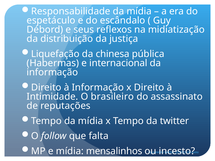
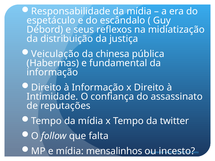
Liquefação: Liquefação -> Veiculação
internacional: internacional -> fundamental
brasileiro: brasileiro -> confiança
